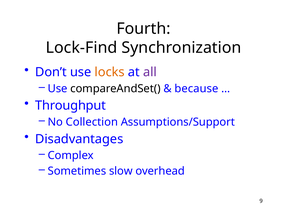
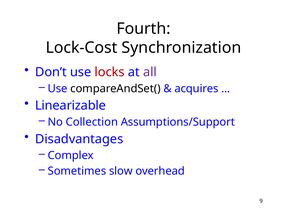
Lock-Find: Lock-Find -> Lock-Cost
locks colour: orange -> red
because: because -> acquires
Throughput: Throughput -> Linearizable
